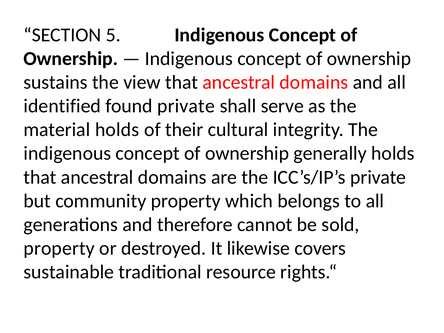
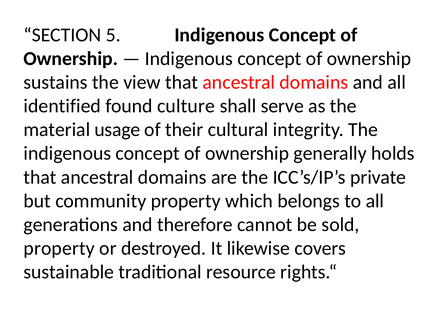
found private: private -> culture
material holds: holds -> usage
